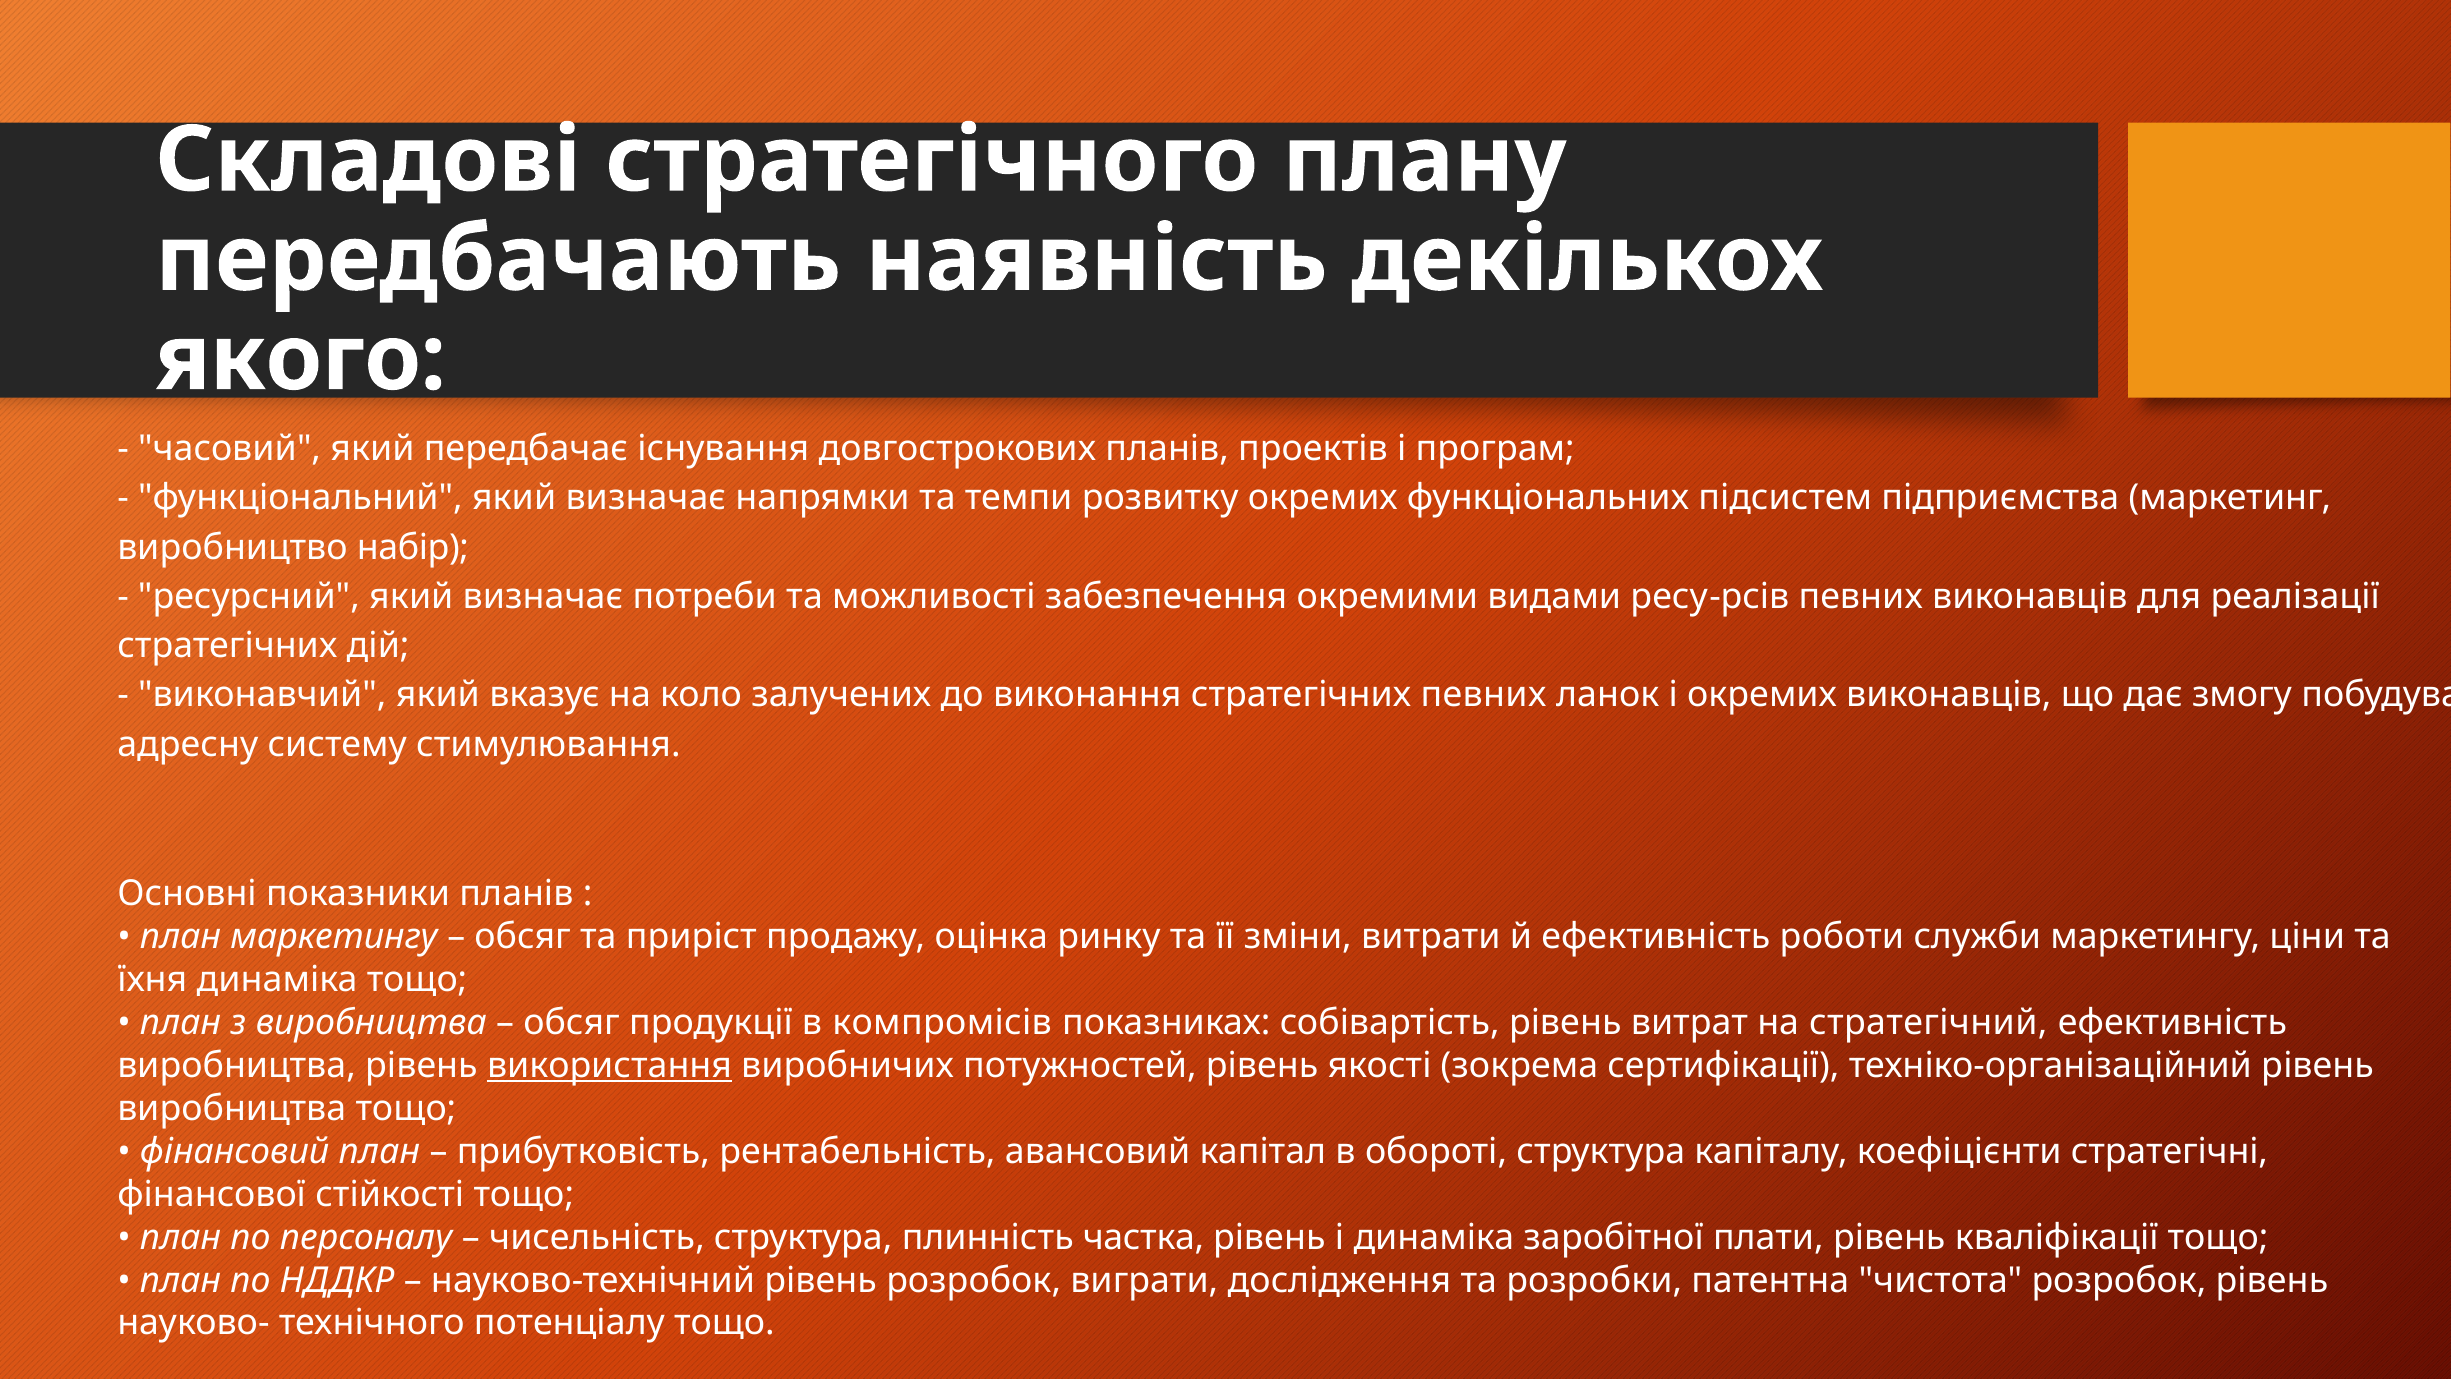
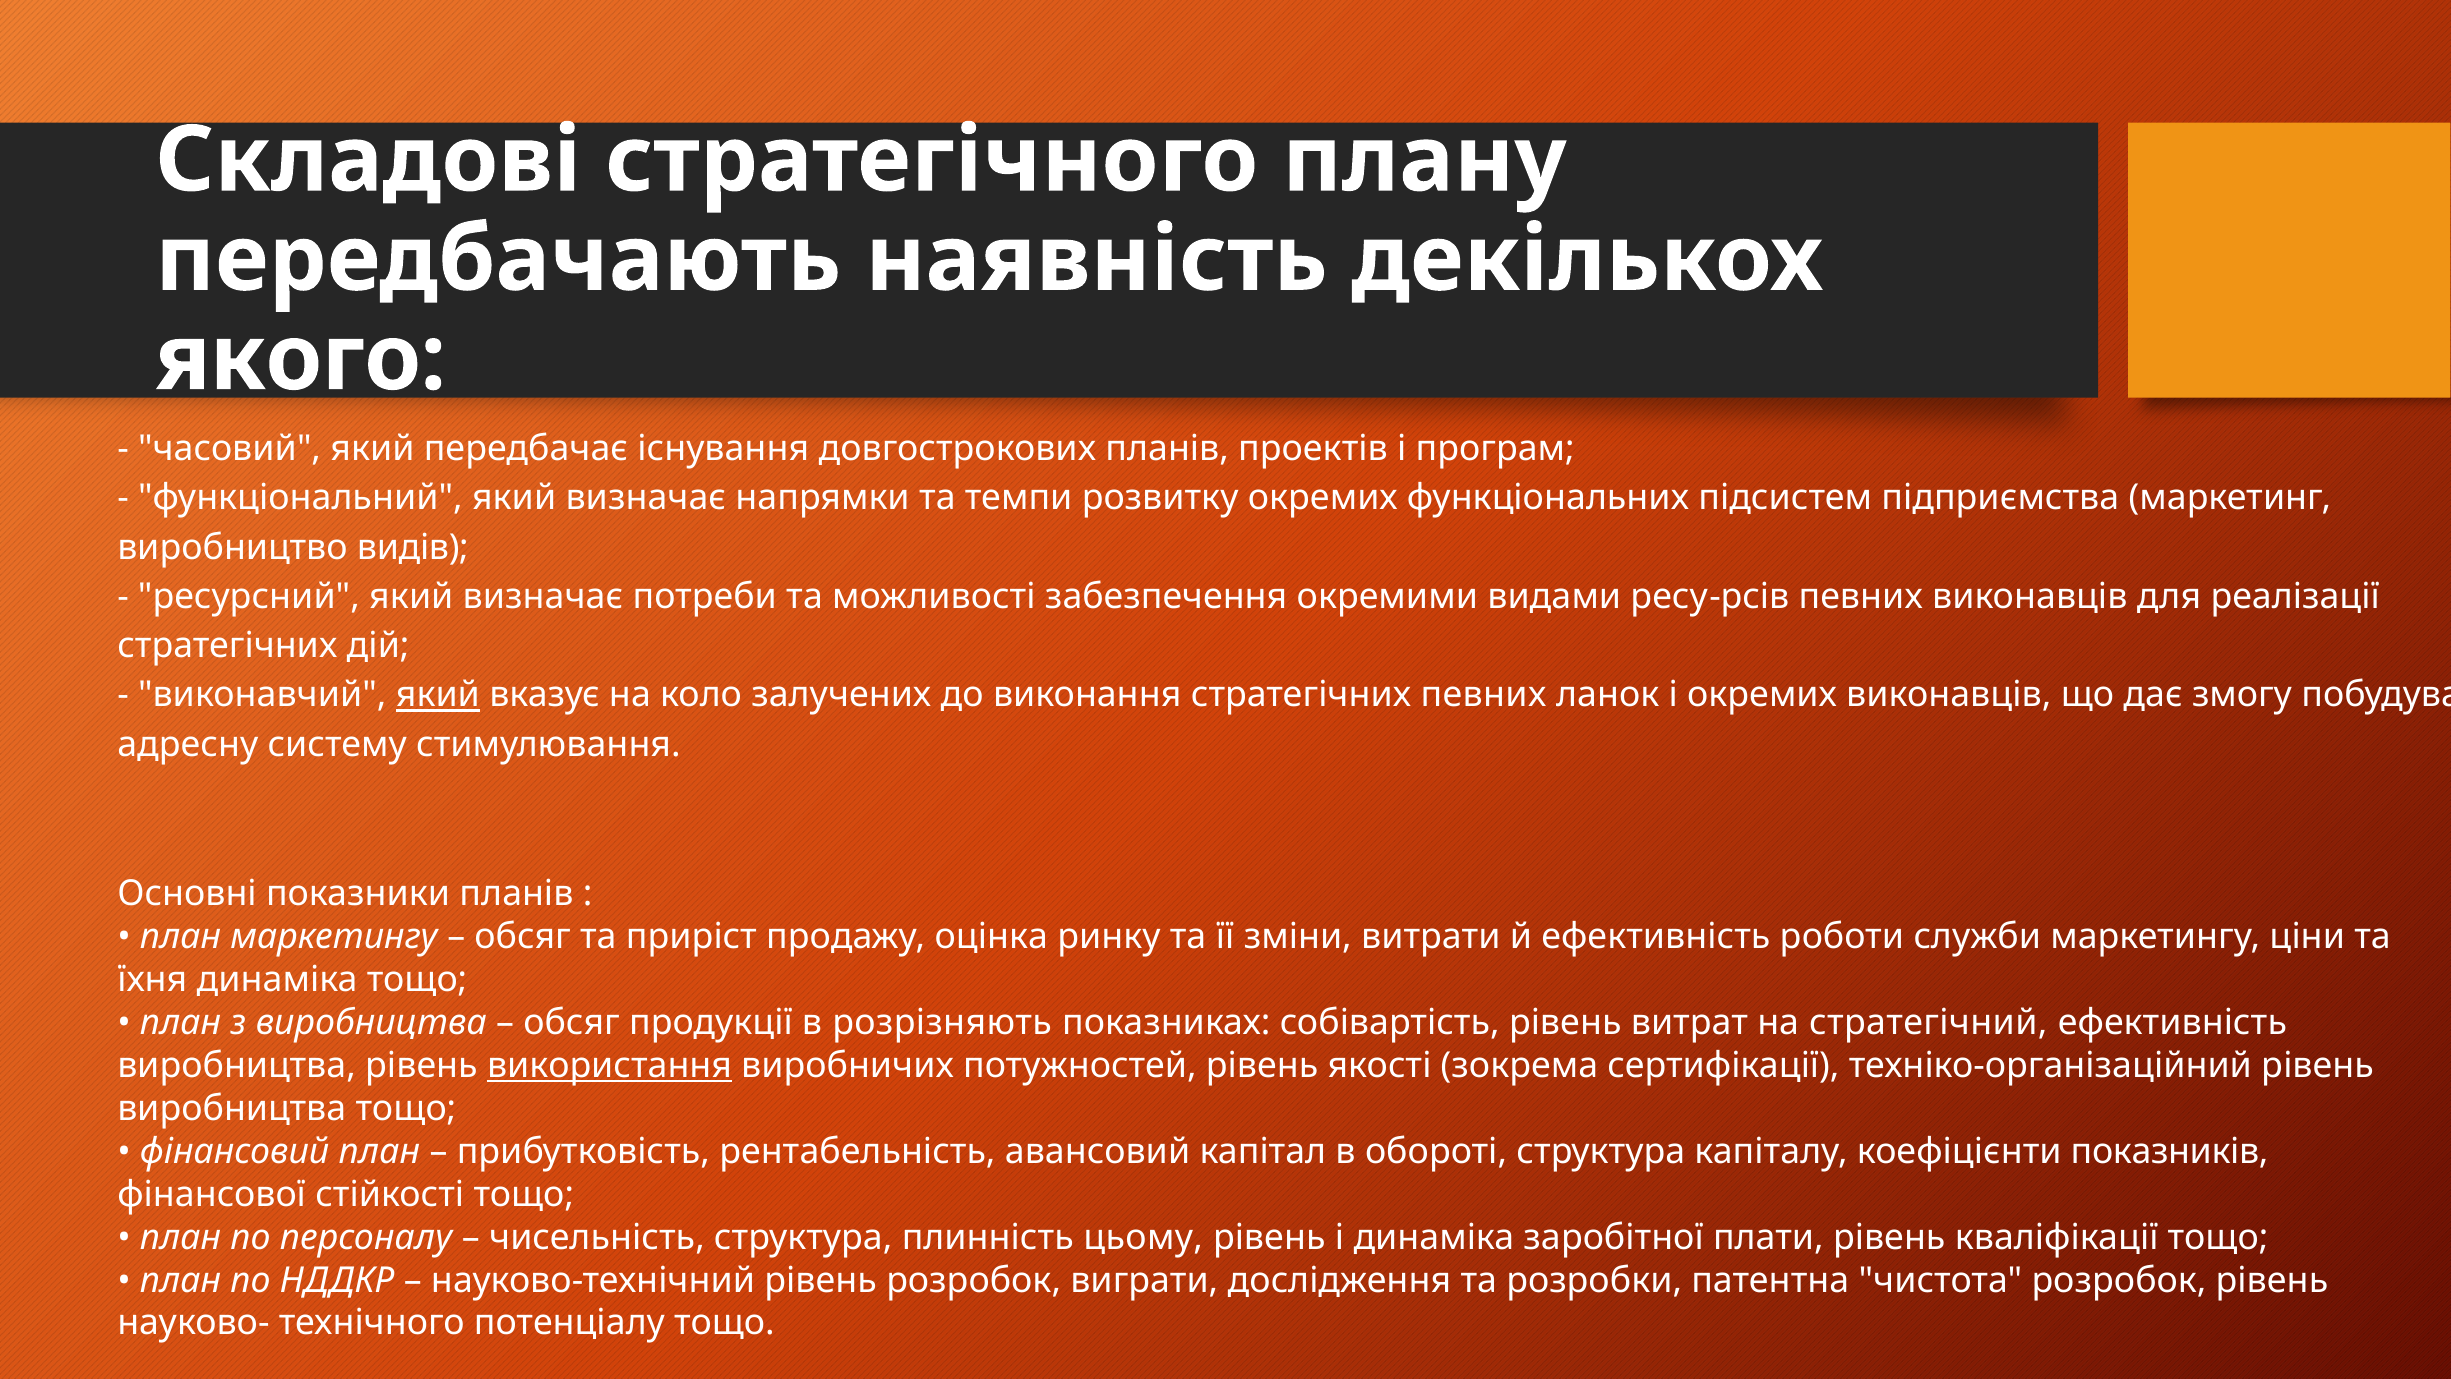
набір: набір -> видів
який at (438, 695) underline: none -> present
компромісів: компромісів -> розрізняють
стратегічні: стратегічні -> показників
частка: частка -> цьому
